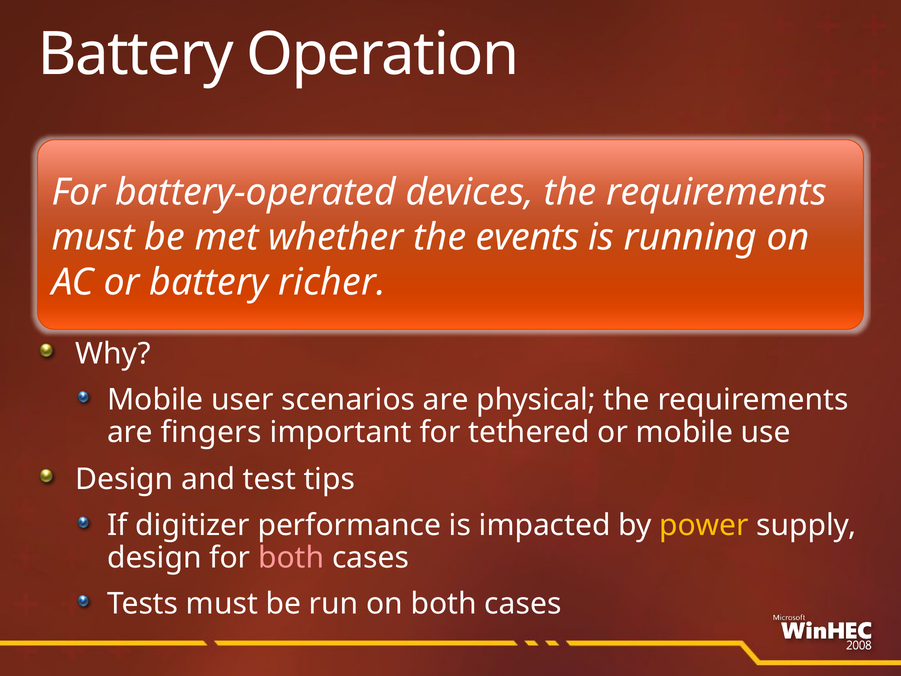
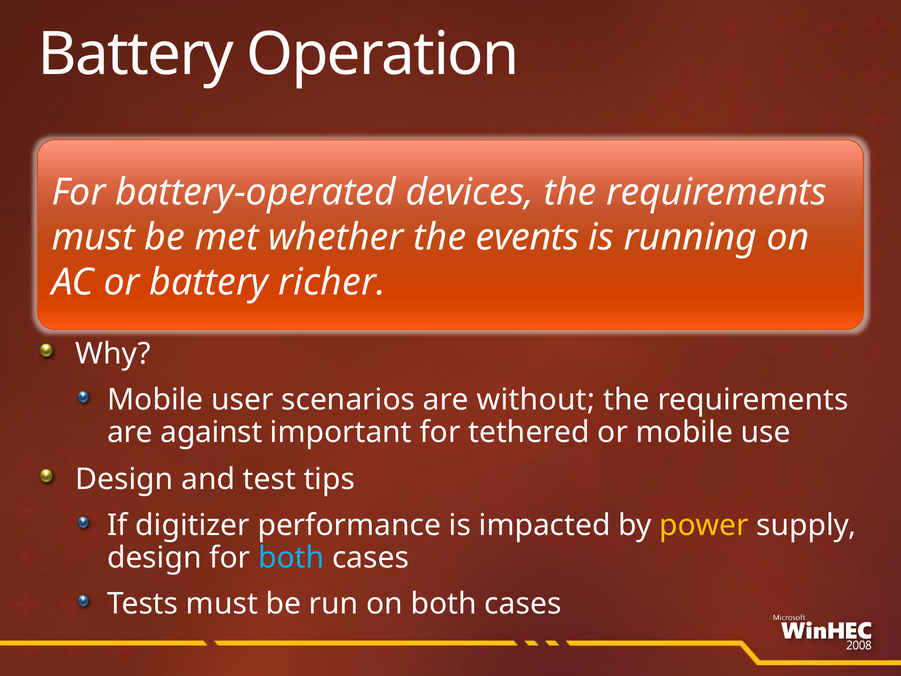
physical: physical -> without
fingers: fingers -> against
both at (291, 558) colour: pink -> light blue
